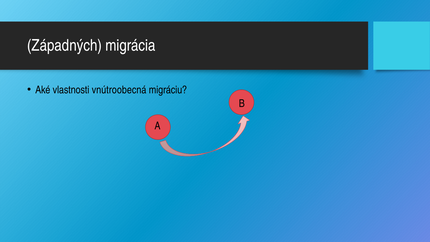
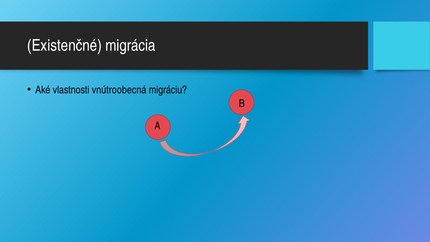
Západných: Západných -> Existenčné
